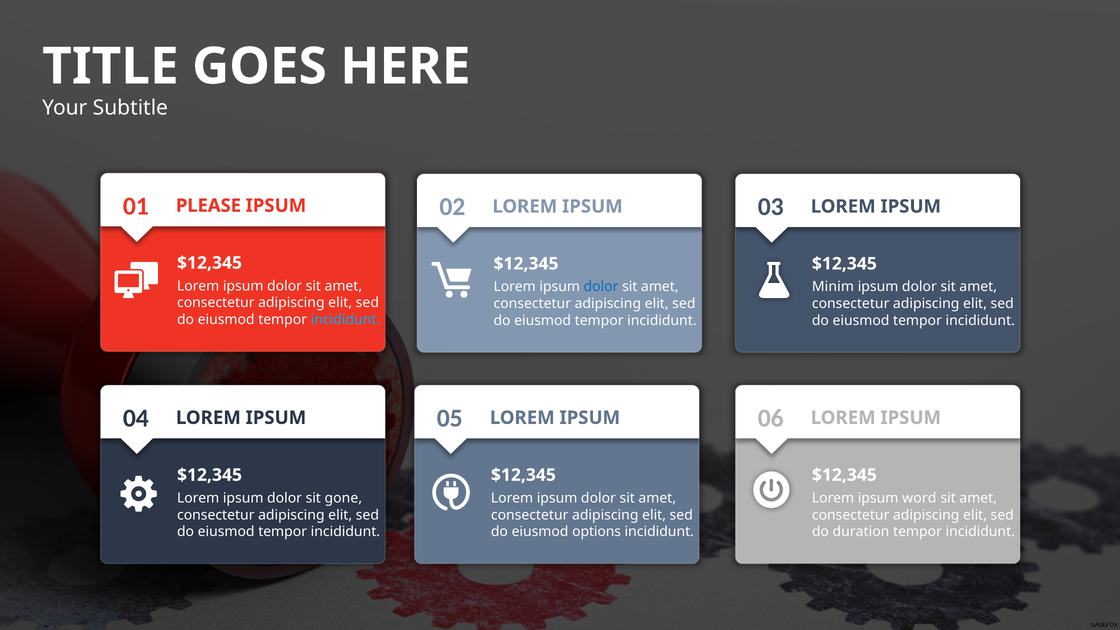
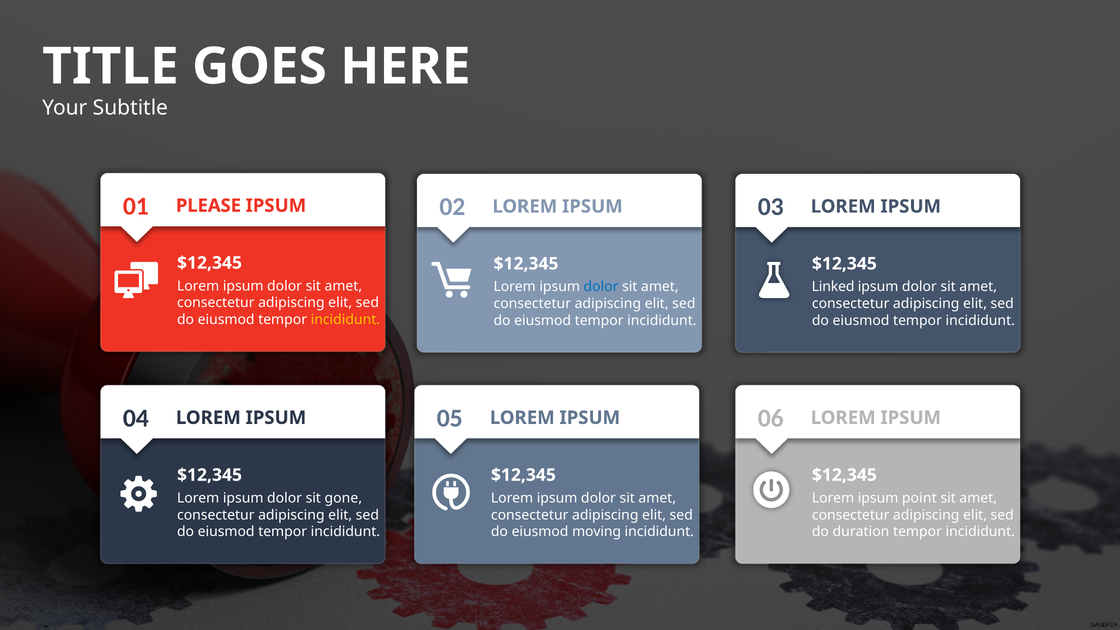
Minim: Minim -> Linked
incididunt at (345, 320) colour: light blue -> yellow
word: word -> point
options: options -> moving
